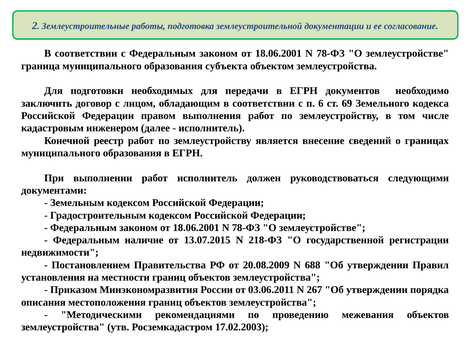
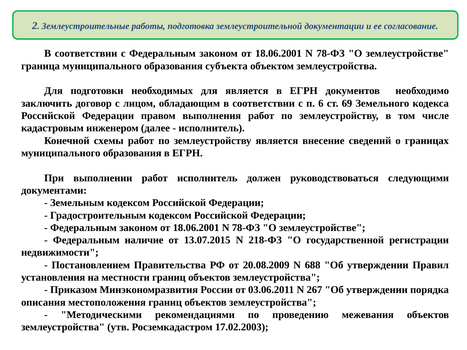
для передачи: передачи -> является
реестр: реестр -> схемы
